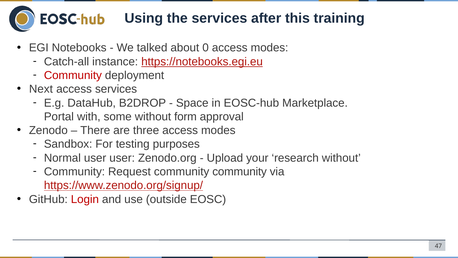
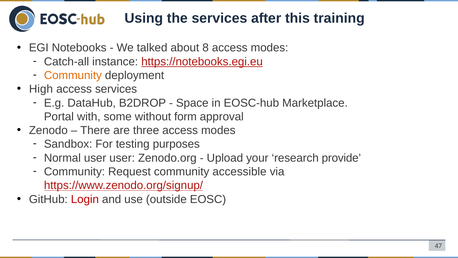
0: 0 -> 8
Community at (73, 75) colour: red -> orange
Next: Next -> High
research without: without -> provide
community community: community -> accessible
